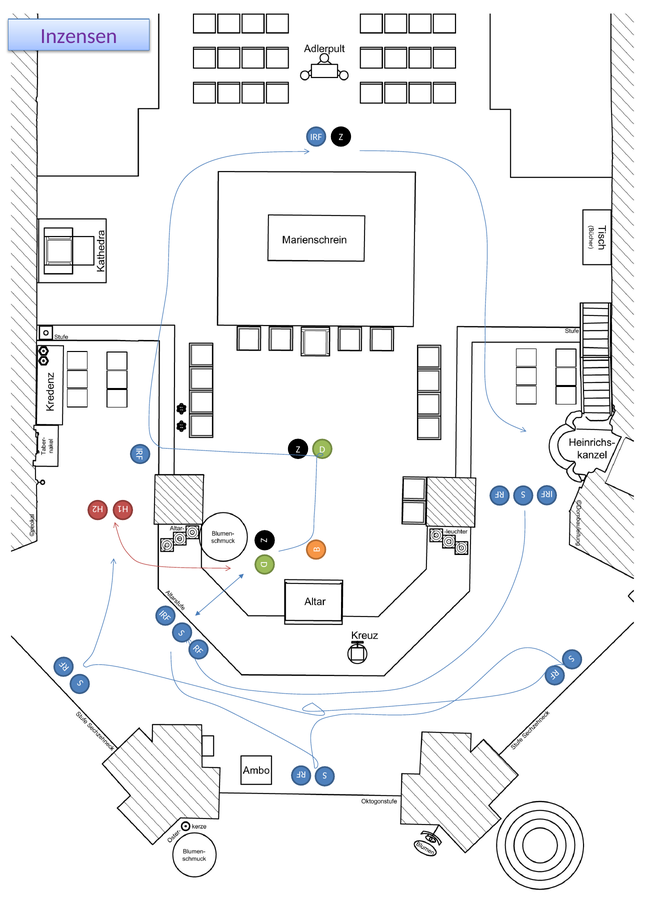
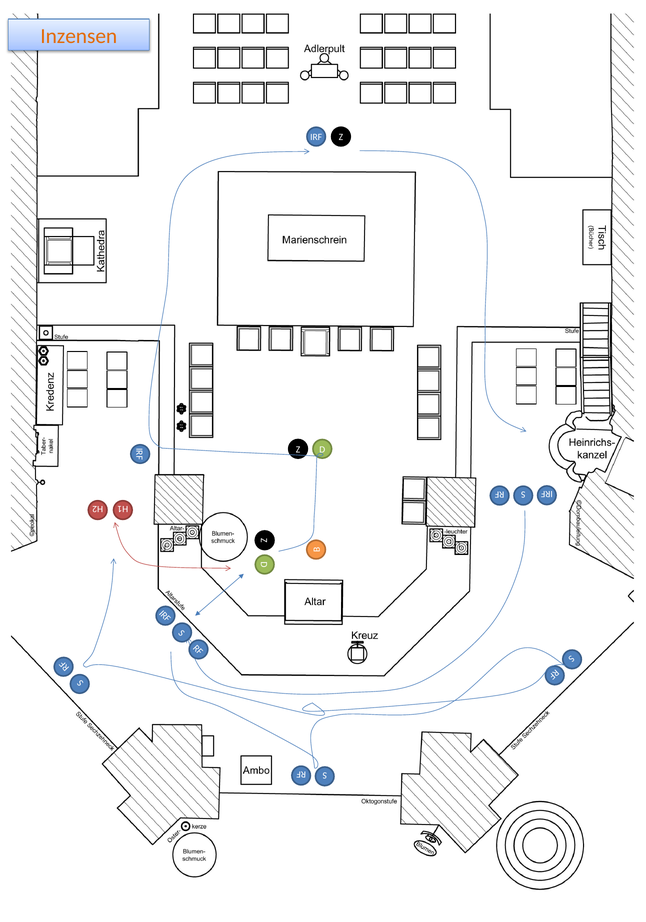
Inzensen colour: purple -> orange
